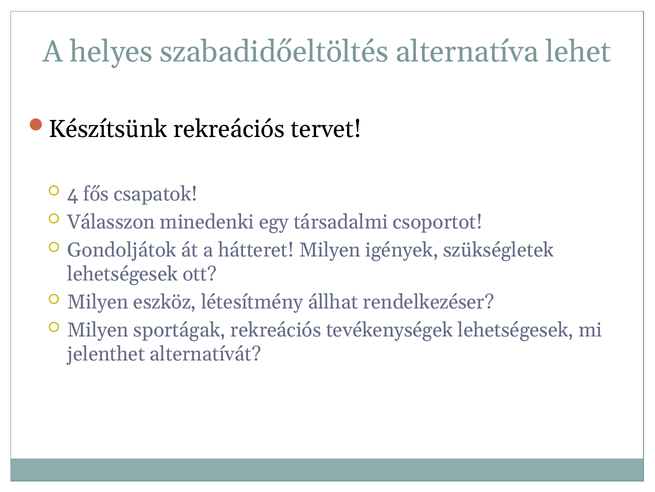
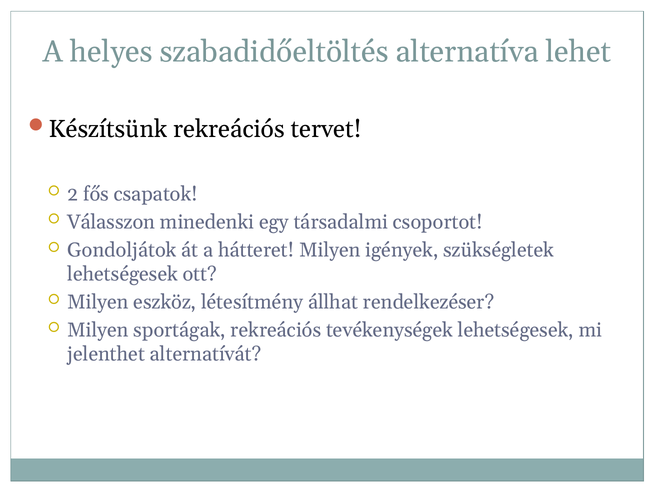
4: 4 -> 2
